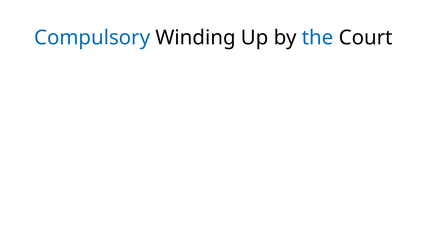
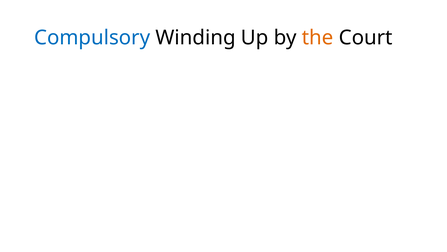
the colour: blue -> orange
